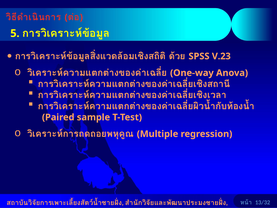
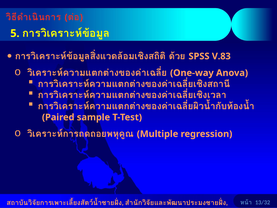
V.23: V.23 -> V.83
